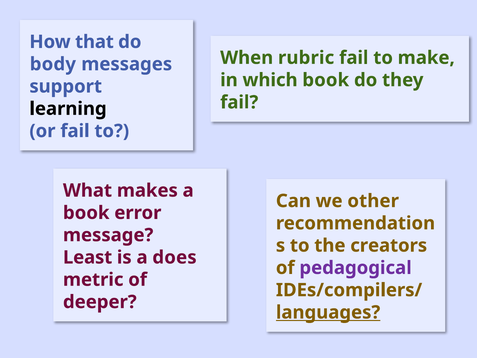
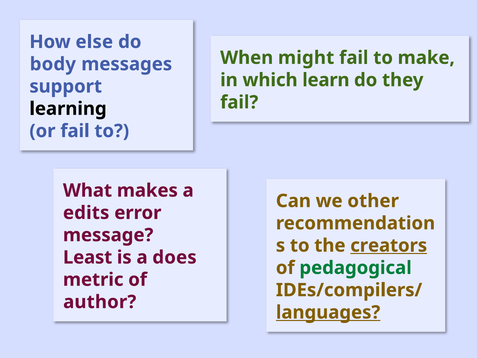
that: that -> else
rubric: rubric -> might
which book: book -> learn
book at (86, 213): book -> edits
creators underline: none -> present
pedagogical colour: purple -> green
deeper: deeper -> author
